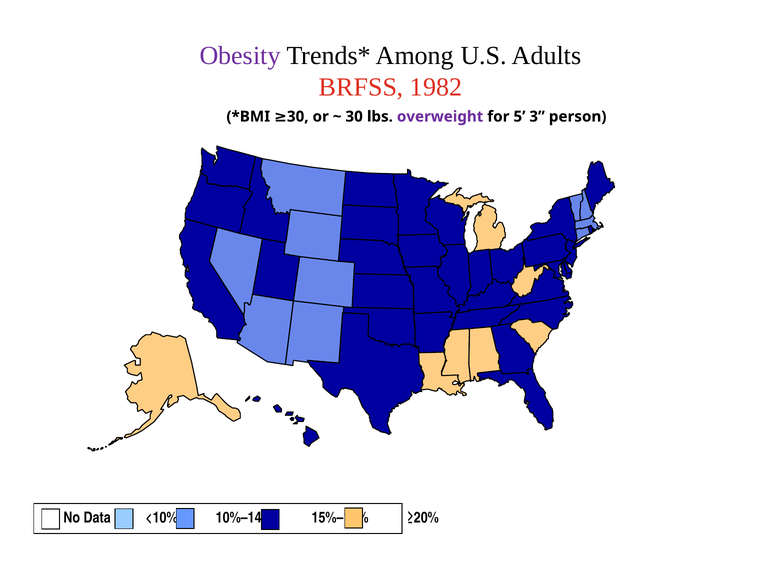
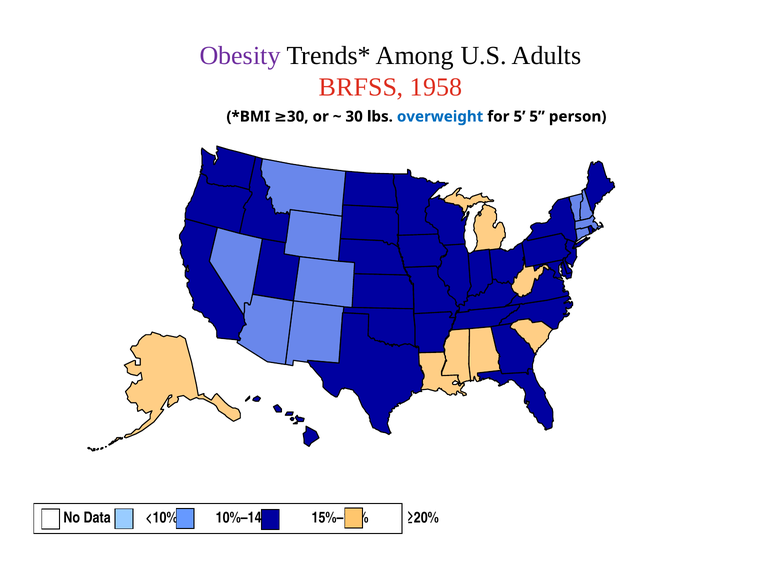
1982: 1982 -> 1958
overweight colour: purple -> blue
5 3: 3 -> 5
